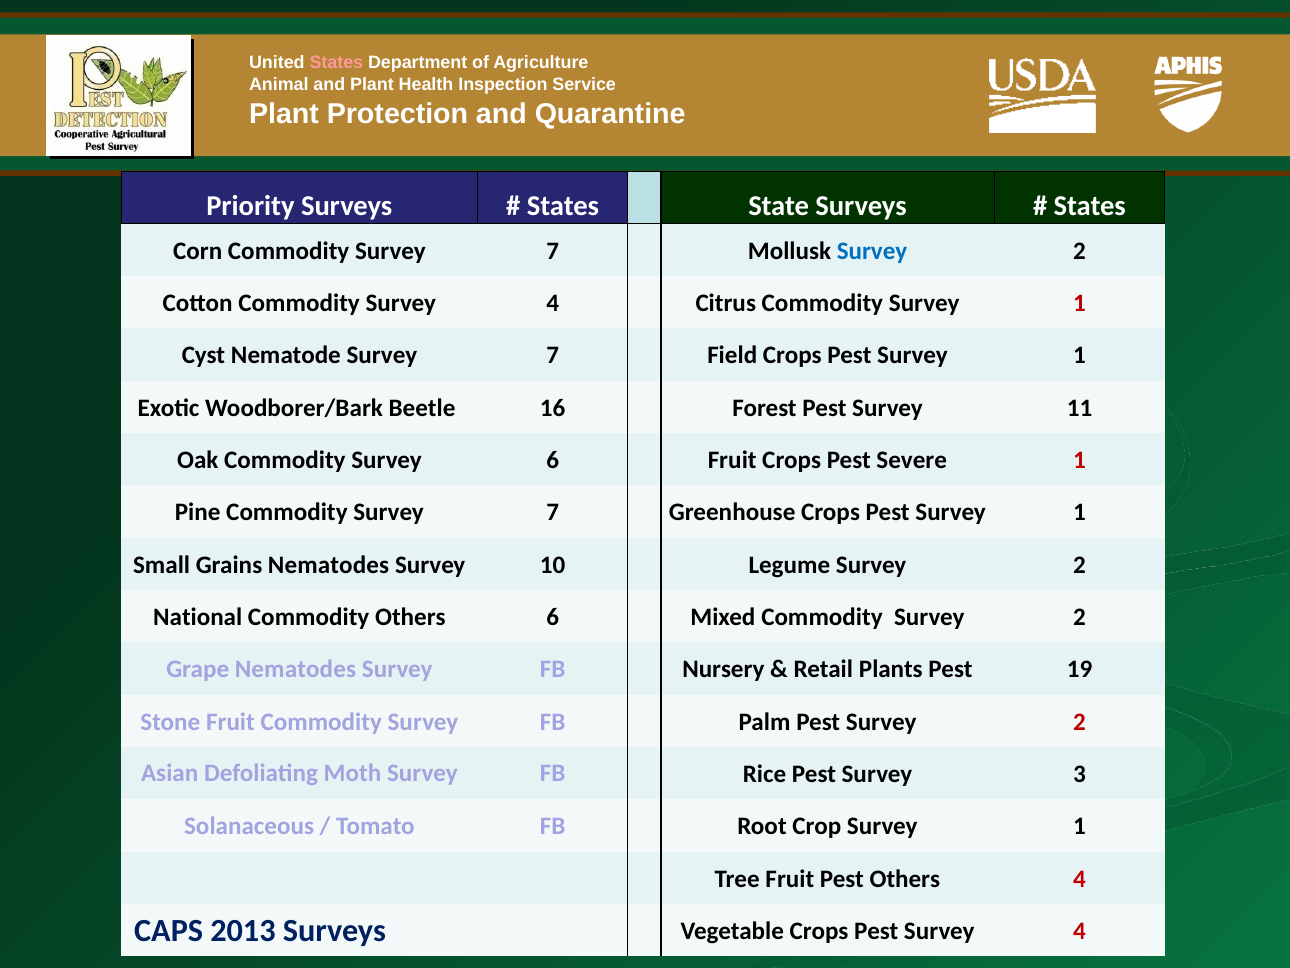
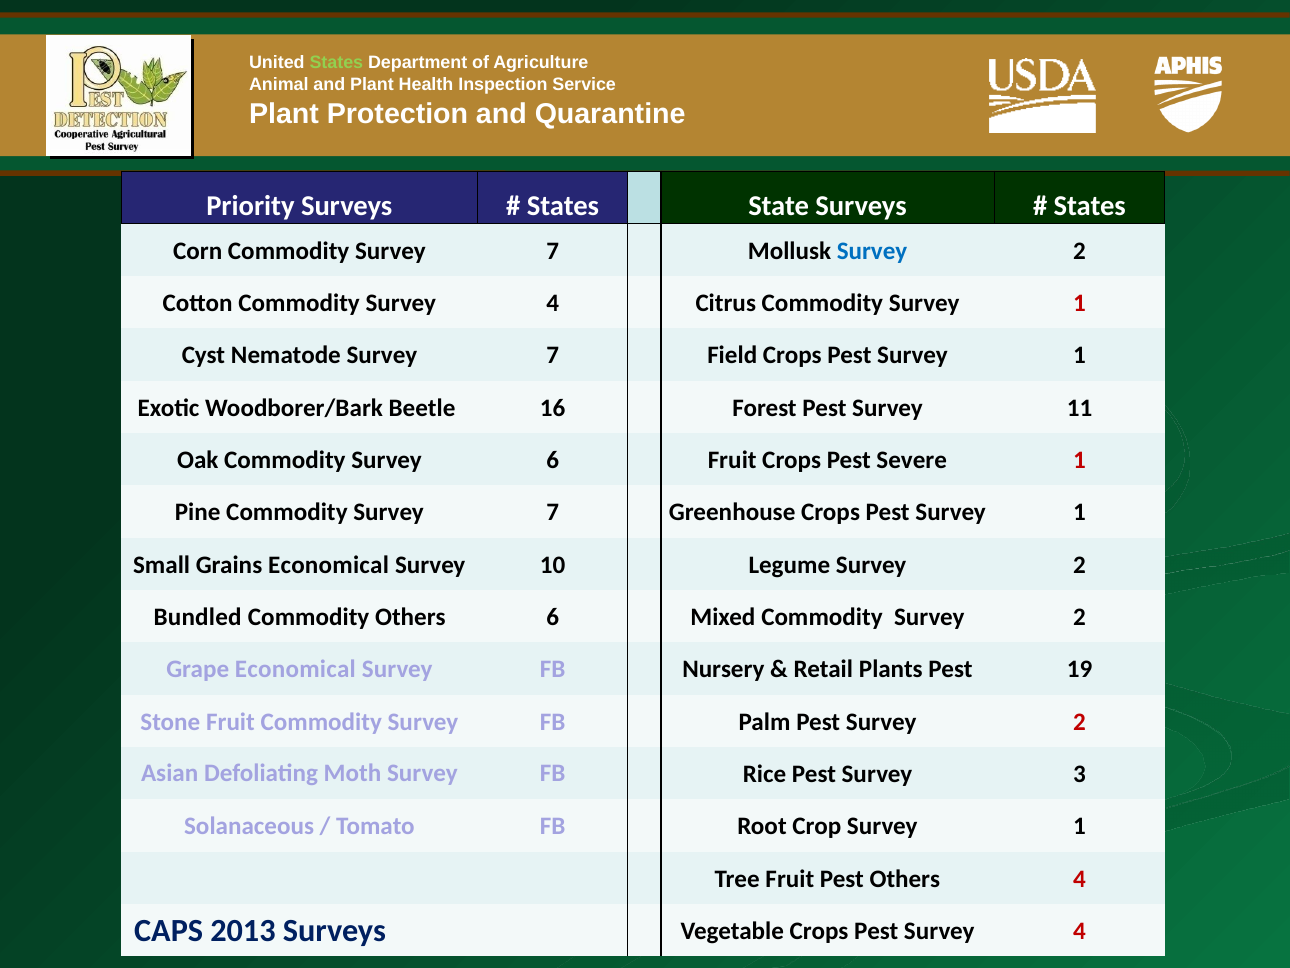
States at (336, 63) colour: pink -> light green
Grains Nematodes: Nematodes -> Economical
National: National -> Bundled
Grape Nematodes: Nematodes -> Economical
